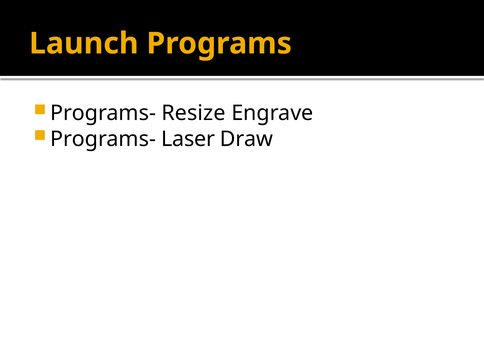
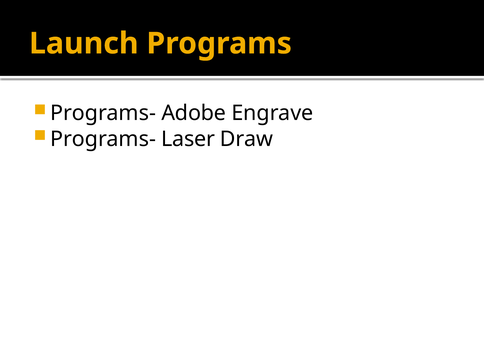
Resize: Resize -> Adobe
